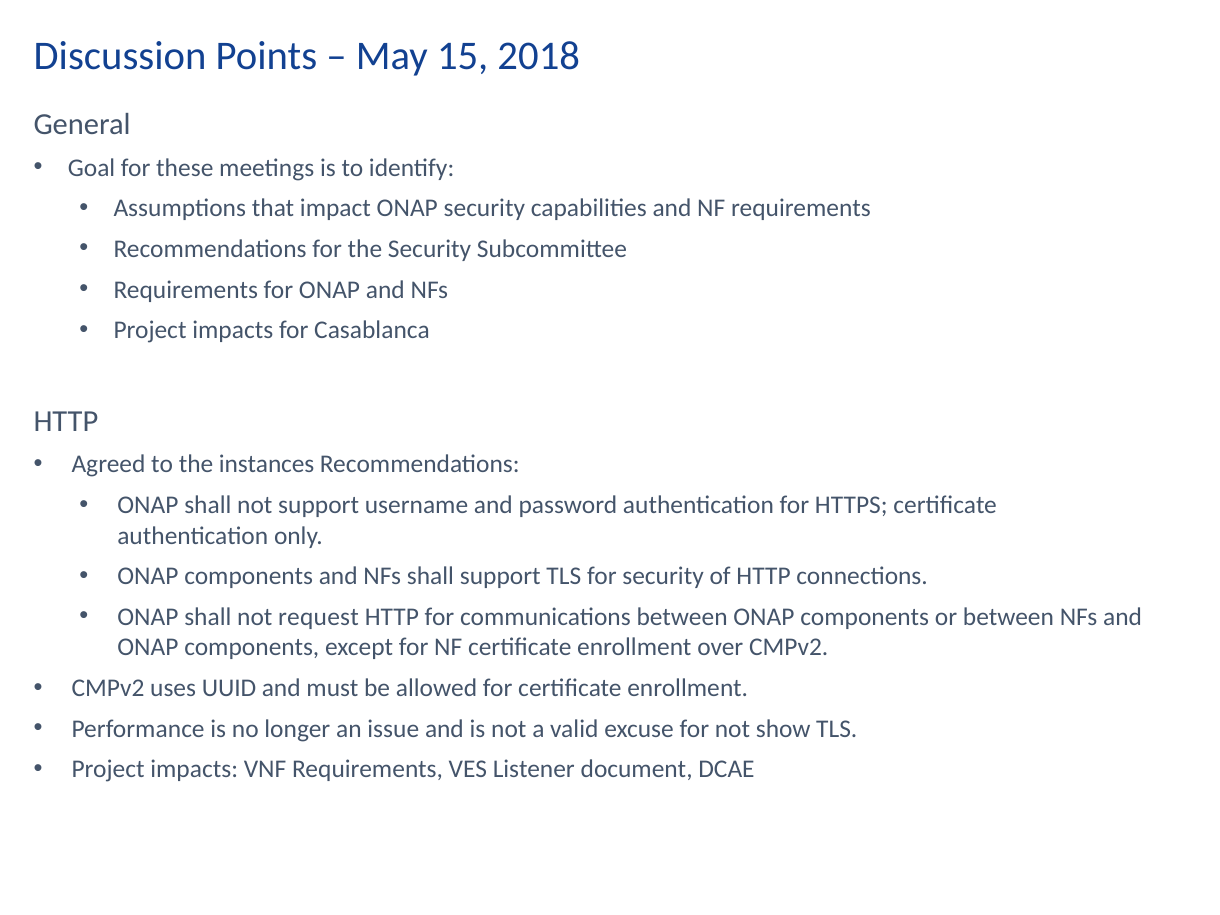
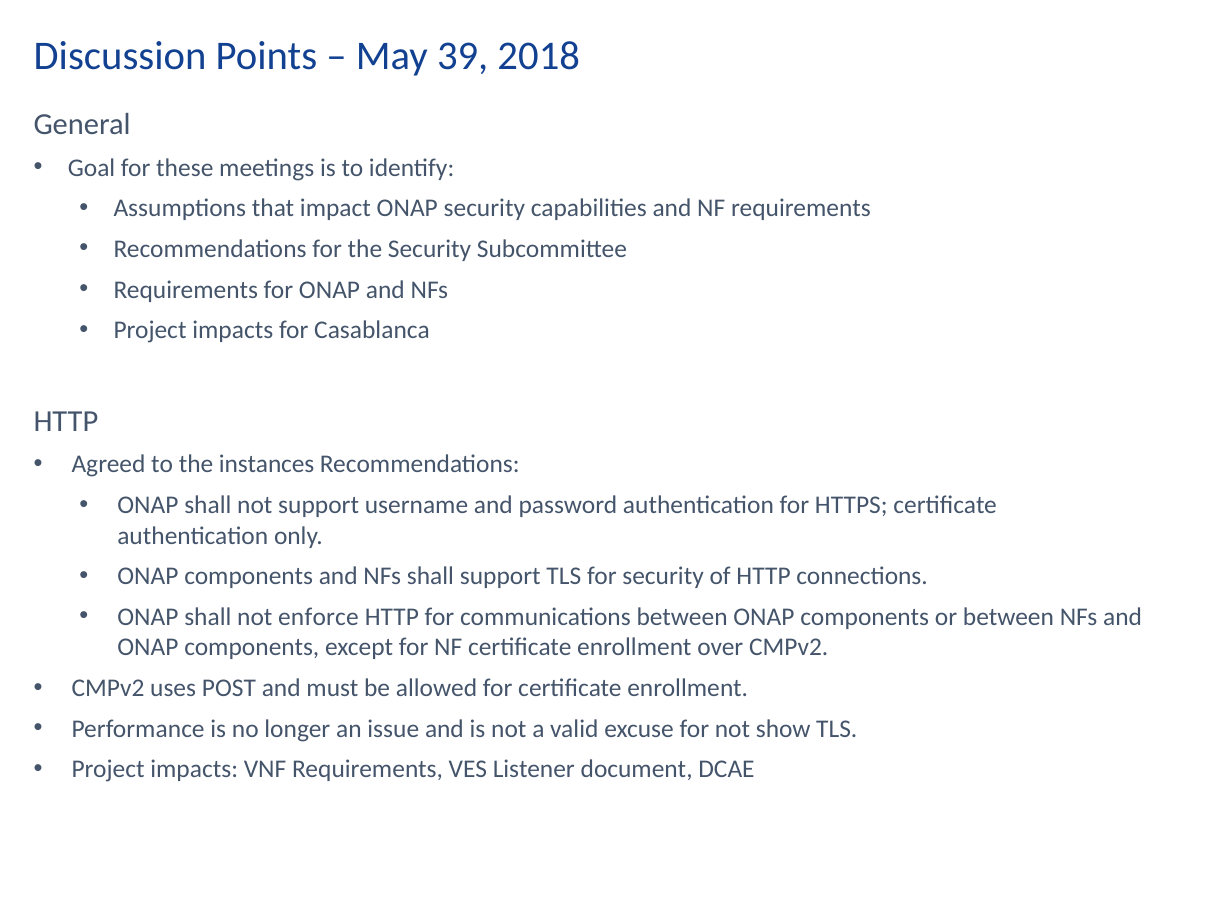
15: 15 -> 39
request: request -> enforce
UUID: UUID -> POST
